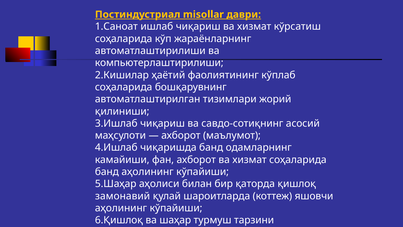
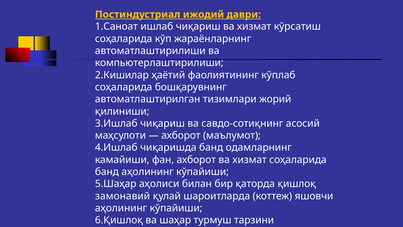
misollar: misollar -> ижодий
